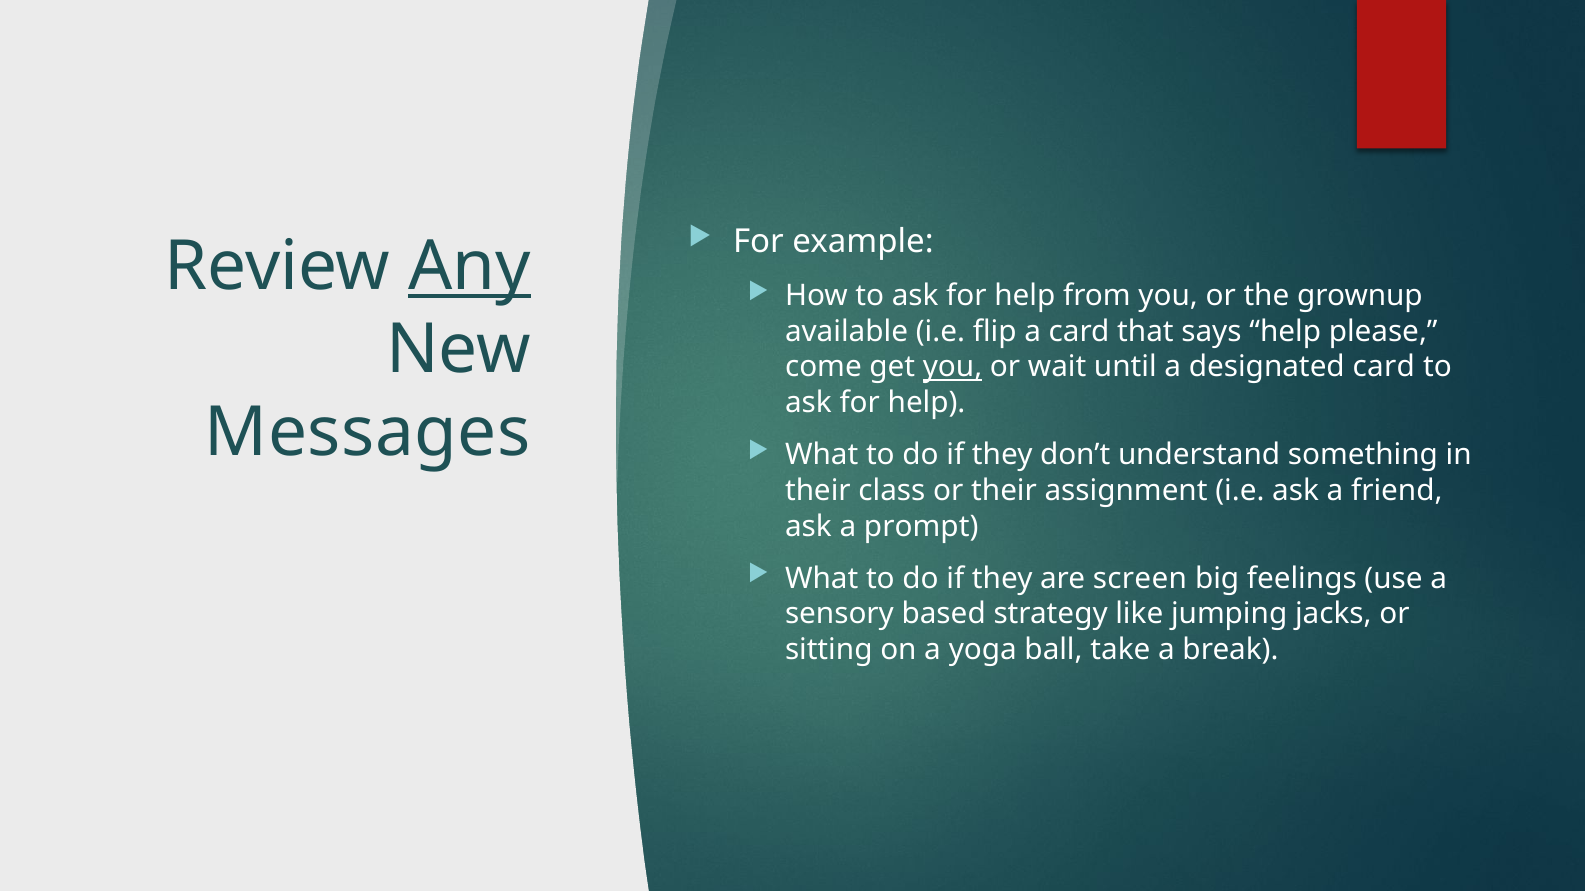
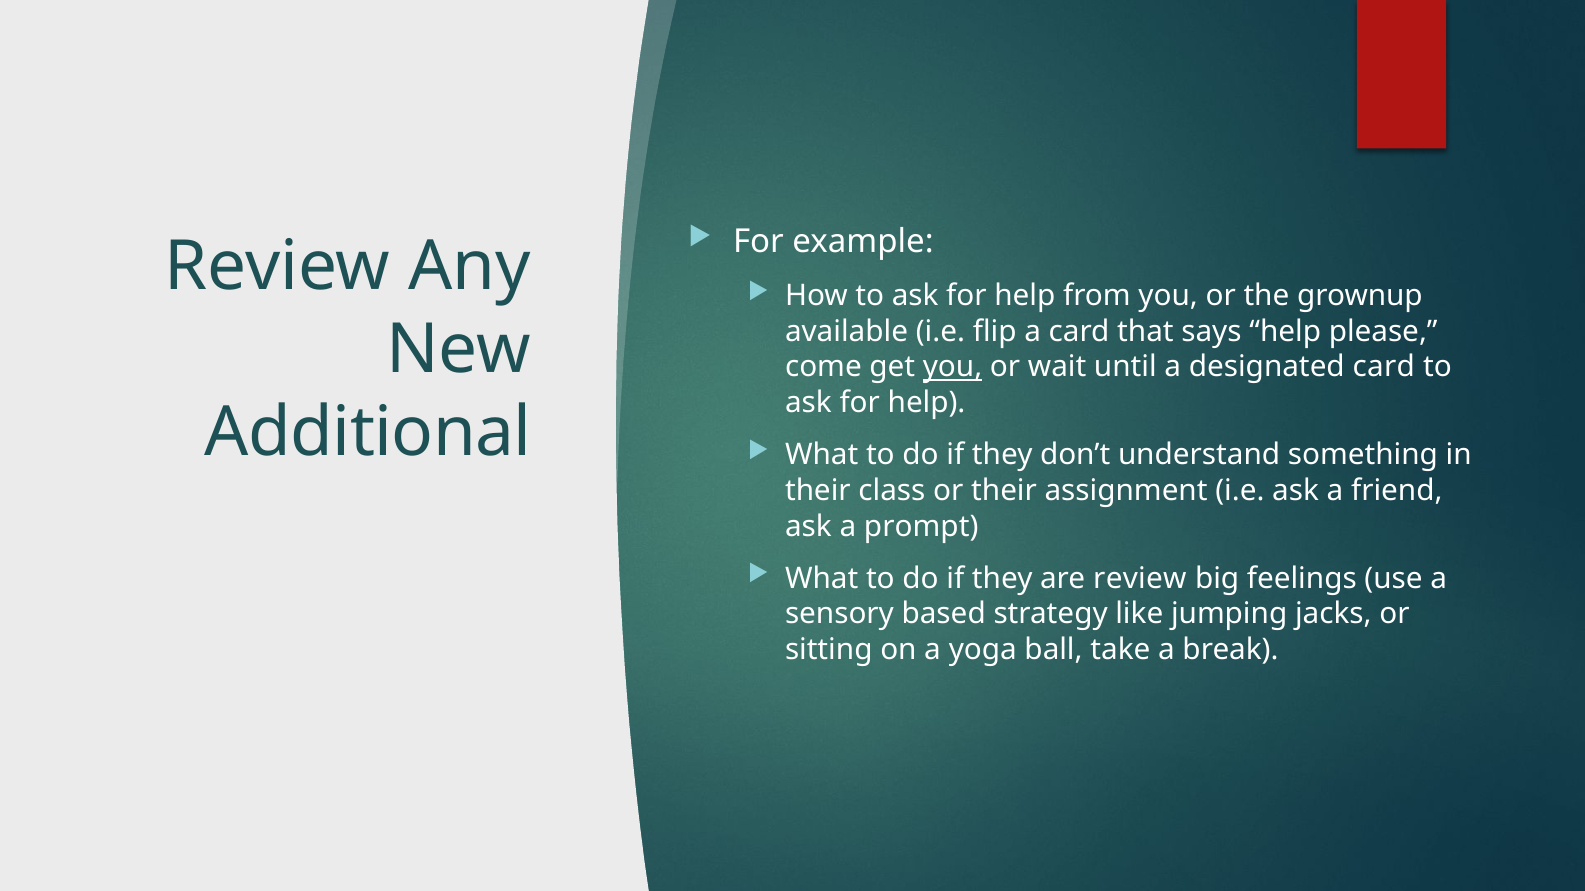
Any underline: present -> none
Messages: Messages -> Additional
are screen: screen -> review
